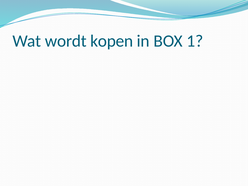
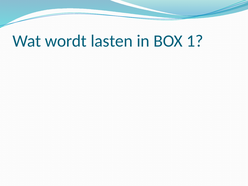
kopen: kopen -> lasten
